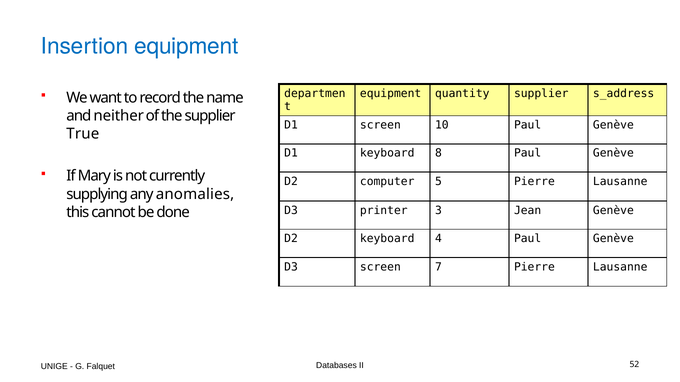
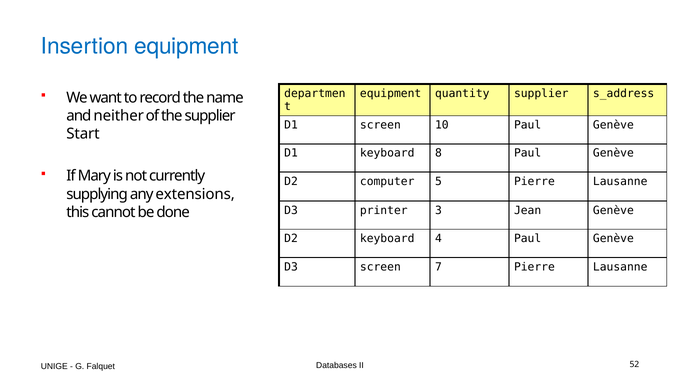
True: True -> Start
anomalies: anomalies -> extensions
